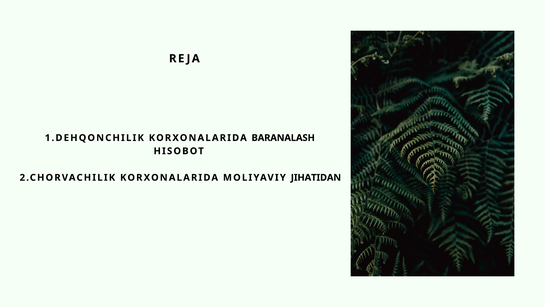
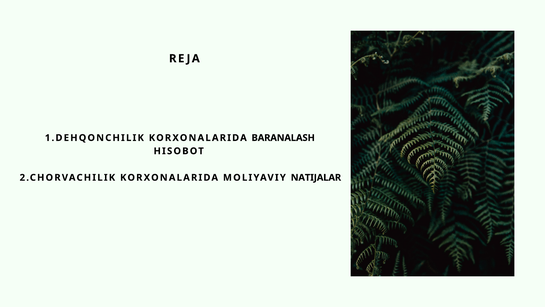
JIHATIDAN: JIHATIDAN -> NATIJALAR
